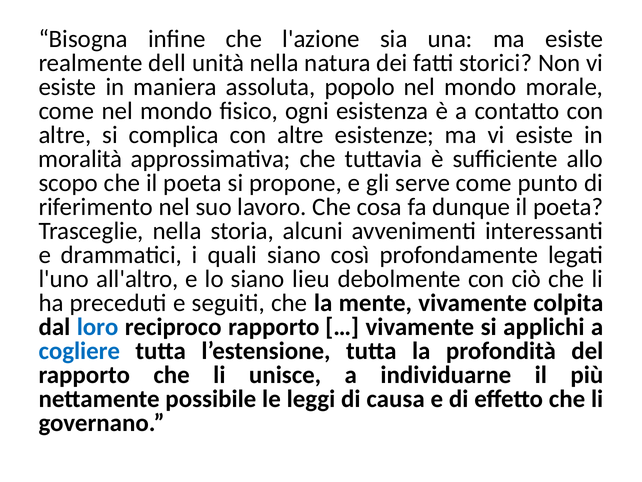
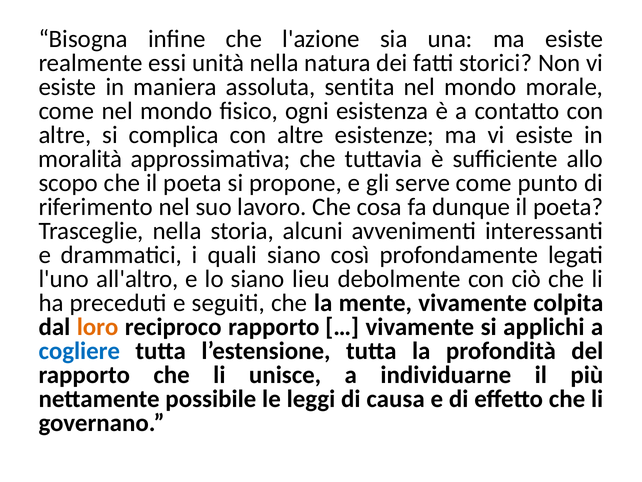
dell: dell -> essi
popolo: popolo -> sentita
loro colour: blue -> orange
